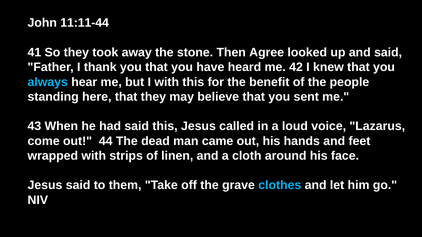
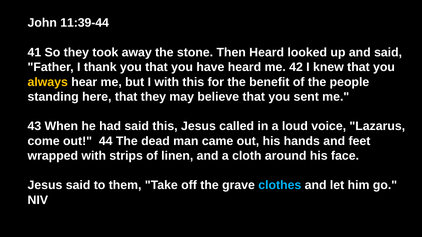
11:11-44: 11:11-44 -> 11:39-44
Then Agree: Agree -> Heard
always colour: light blue -> yellow
